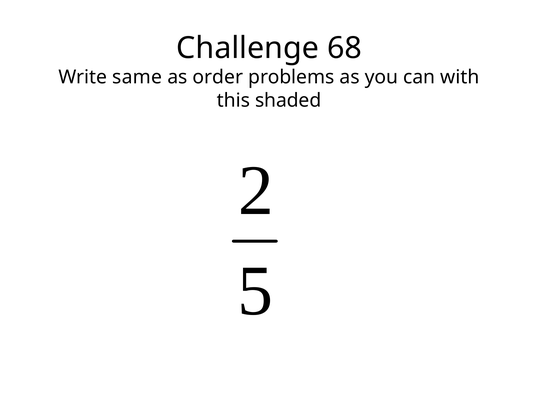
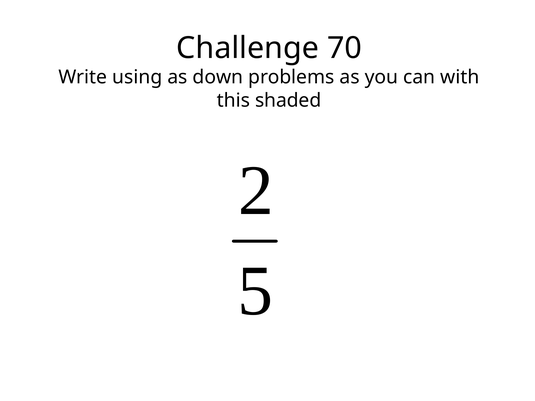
68: 68 -> 70
same: same -> using
order: order -> down
